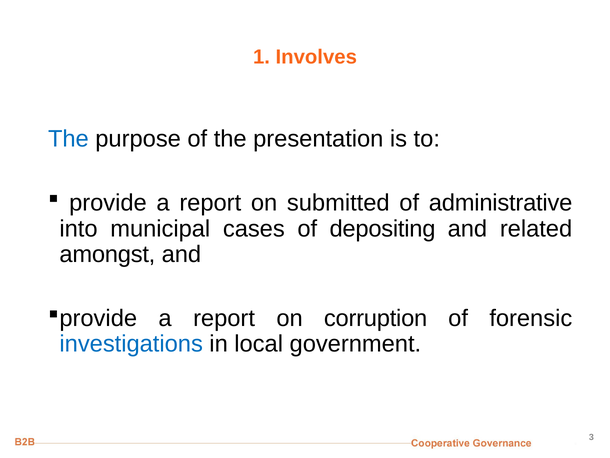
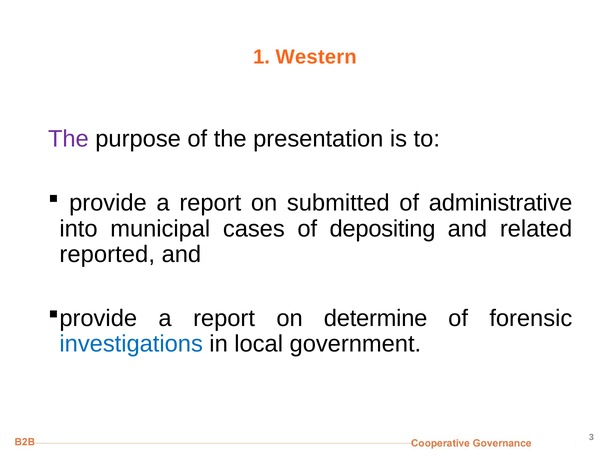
Involves: Involves -> Western
The at (68, 139) colour: blue -> purple
amongst: amongst -> reported
corruption: corruption -> determine
